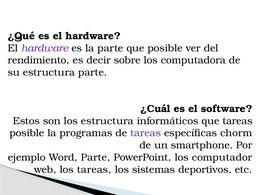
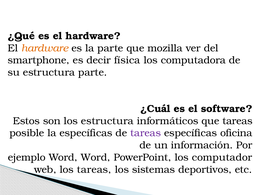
hardware at (45, 48) colour: purple -> orange
que posible: posible -> mozilla
rendimiento: rendimiento -> smartphone
sobre: sobre -> física
la programas: programas -> específicas
chorm: chorm -> oficina
smartphone: smartphone -> información
Word Parte: Parte -> Word
